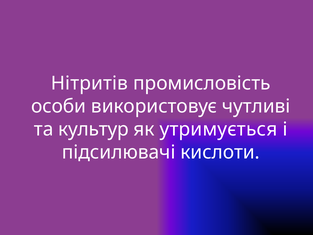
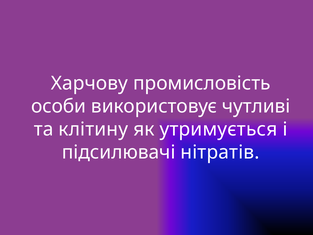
Нітритів: Нітритів -> Харчову
культур: культур -> клітину
кислоти: кислоти -> нітратів
